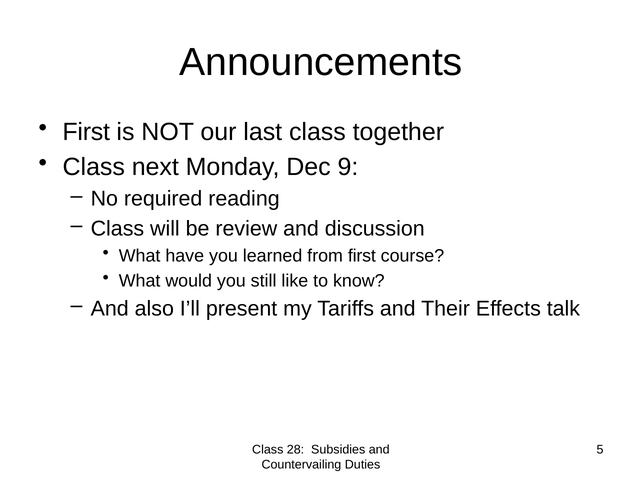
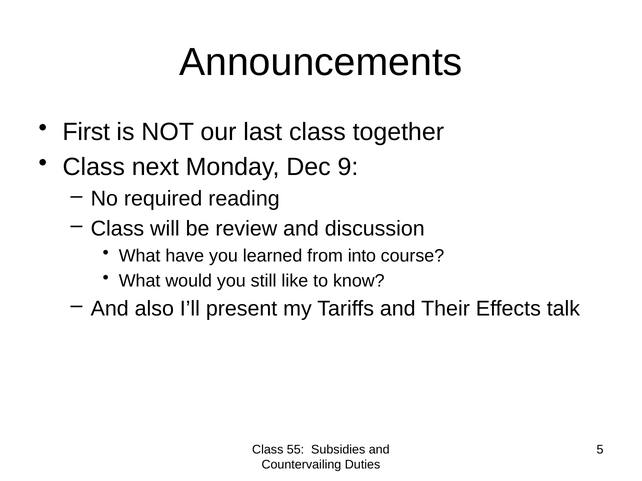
from first: first -> into
28: 28 -> 55
